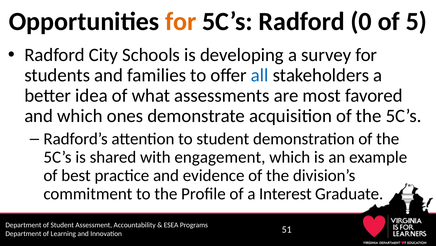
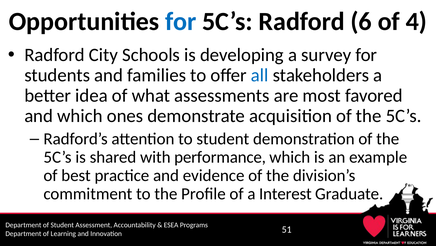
for at (181, 21) colour: orange -> blue
0: 0 -> 6
5: 5 -> 4
engagement: engagement -> performance
